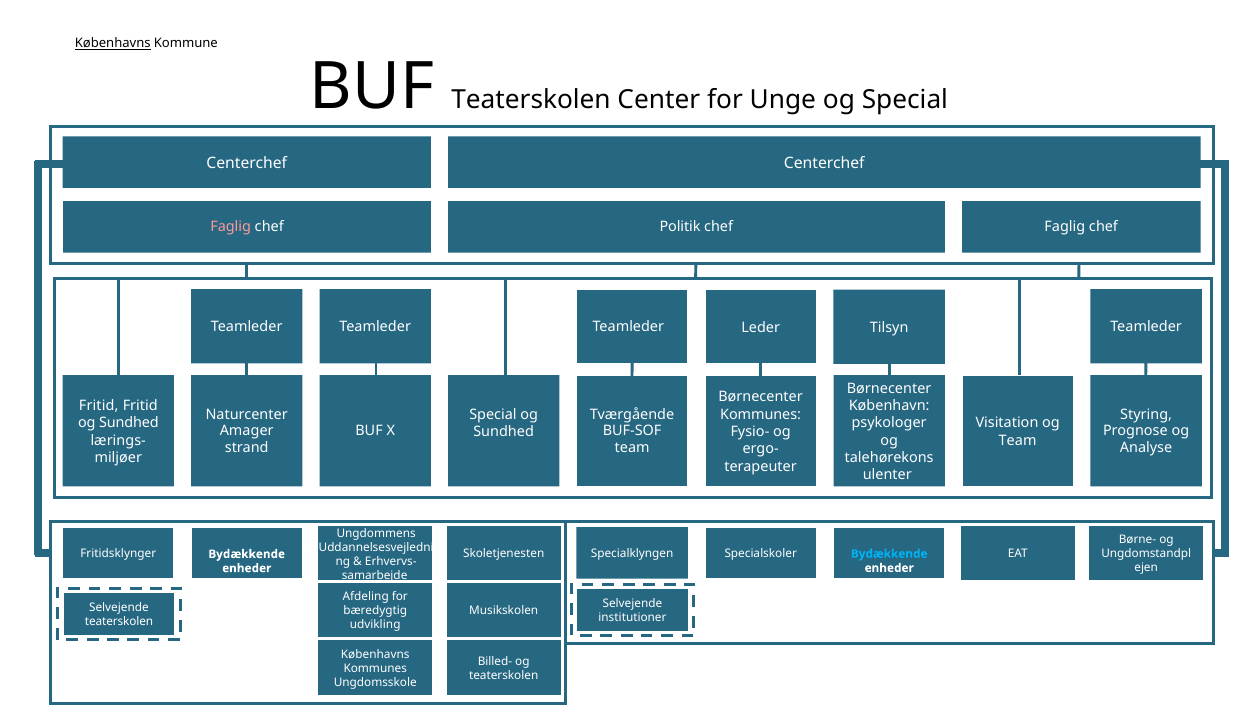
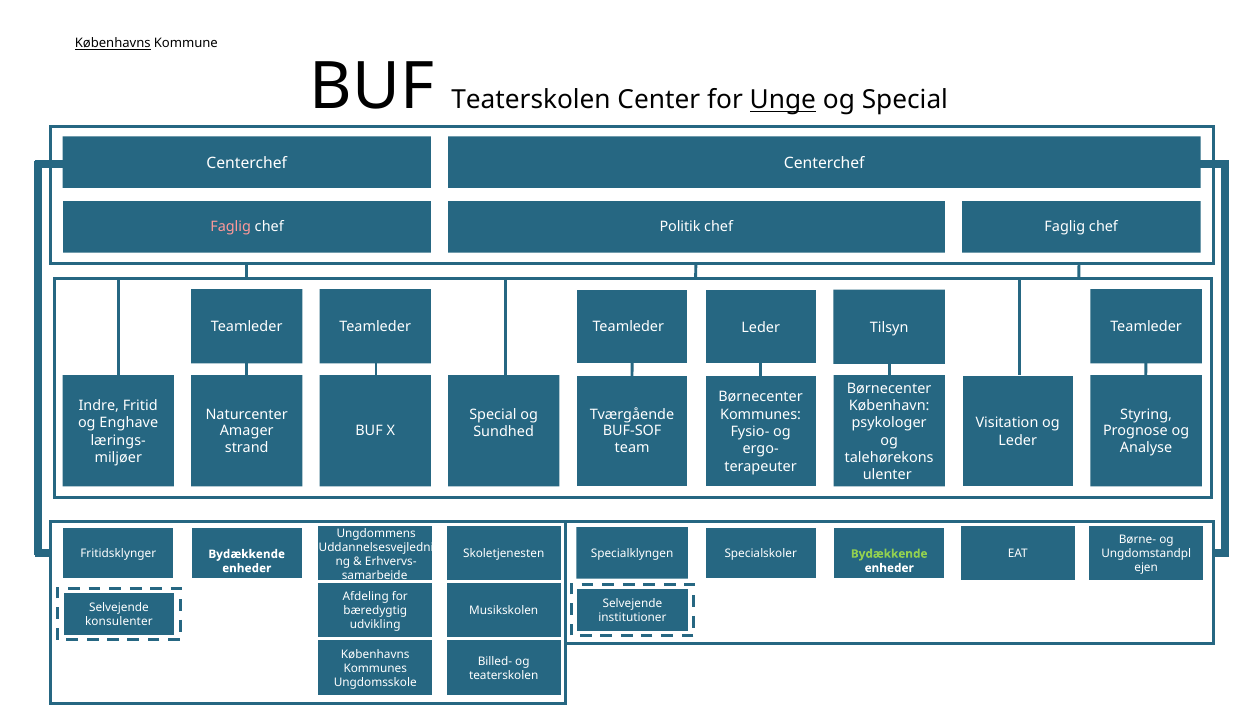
Unge underline: none -> present
Fritid at (99, 406): Fritid -> Indre
Sundhed at (129, 423): Sundhed -> Enghave
Team at (1018, 440): Team -> Leder
Bydækkende at (889, 554) colour: light blue -> light green
teaterskolen at (119, 622): teaterskolen -> konsulenter
